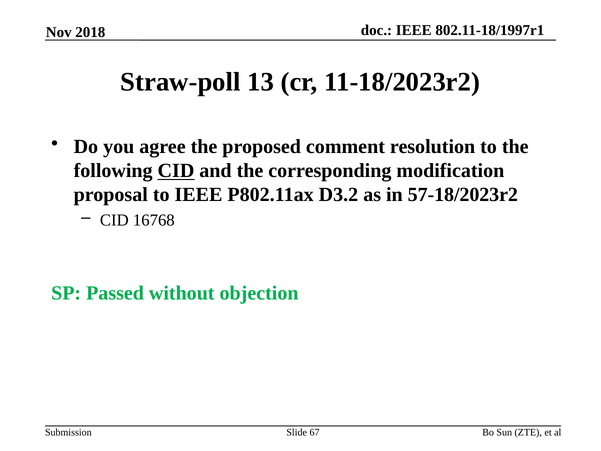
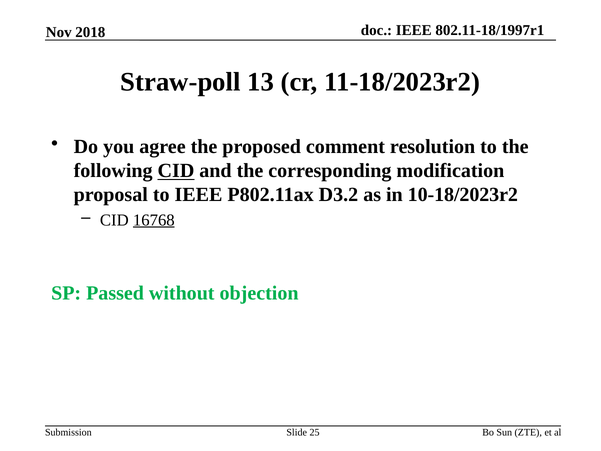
57-18/2023r2: 57-18/2023r2 -> 10-18/2023r2
16768 underline: none -> present
67: 67 -> 25
